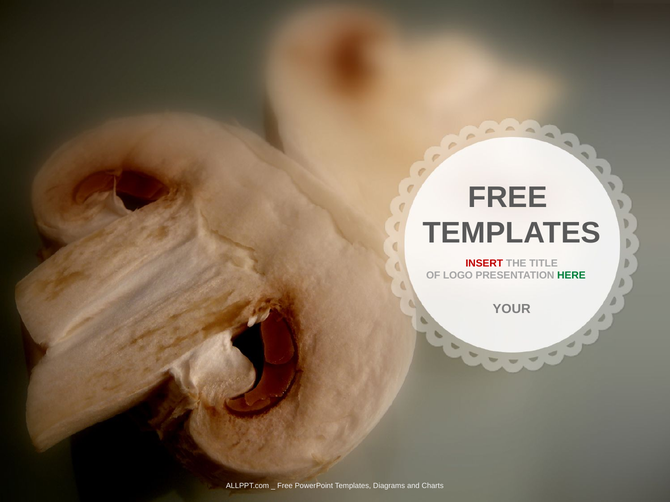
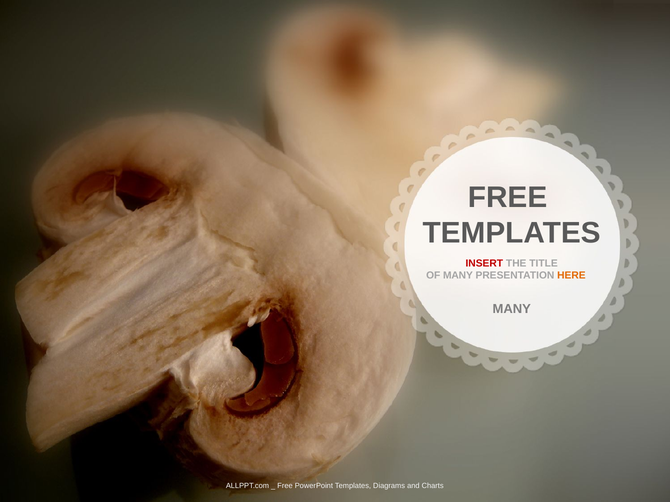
OF LOGO: LOGO -> MANY
HERE colour: green -> orange
YOUR at (512, 309): YOUR -> MANY
